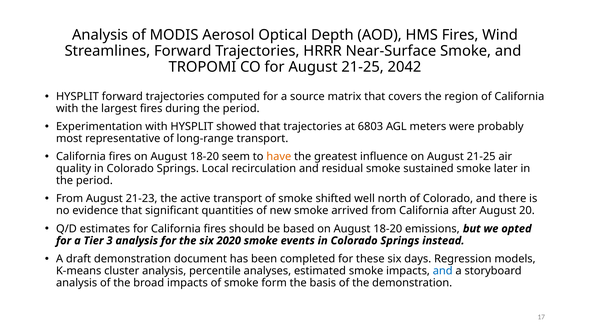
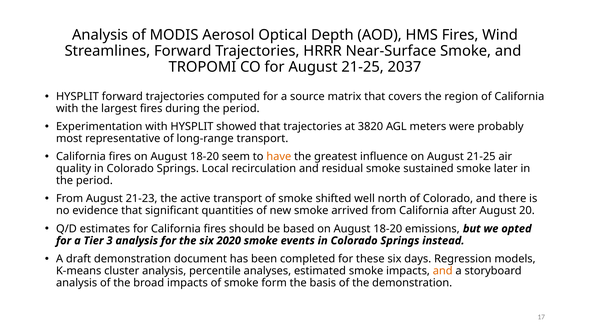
2042: 2042 -> 2037
6803: 6803 -> 3820
and at (443, 271) colour: blue -> orange
